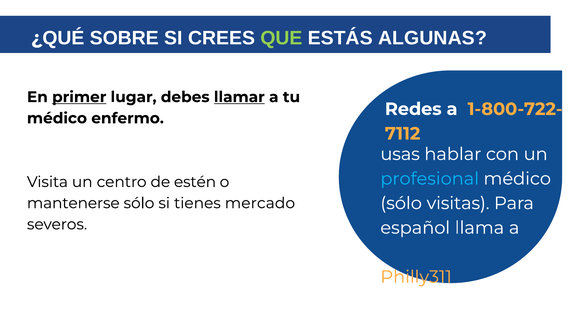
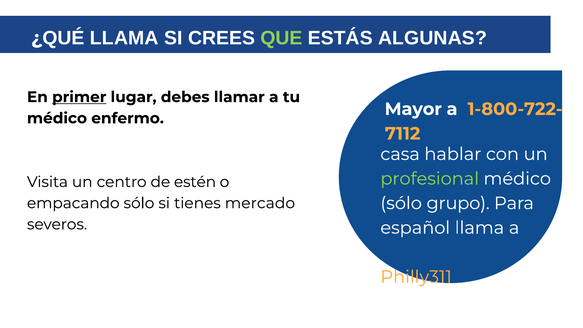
SOBRE at (124, 38): SOBRE -> LLAMA
llamar underline: present -> none
Redes: Redes -> Mayor
usas: usas -> casa
profesional colour: light blue -> light green
visitas: visitas -> grupo
mantenerse: mantenerse -> empacando
